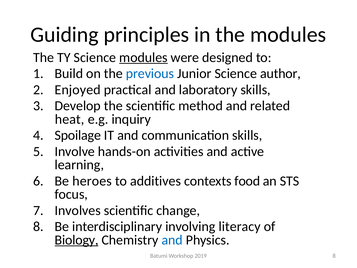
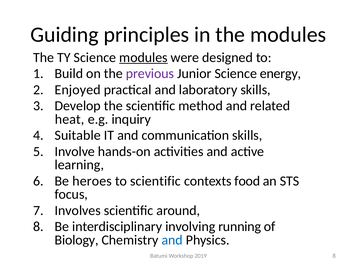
previous colour: blue -> purple
author: author -> energy
Spoilage: Spoilage -> Suitable
to additives: additives -> scientific
change: change -> around
literacy: literacy -> running
Biology underline: present -> none
